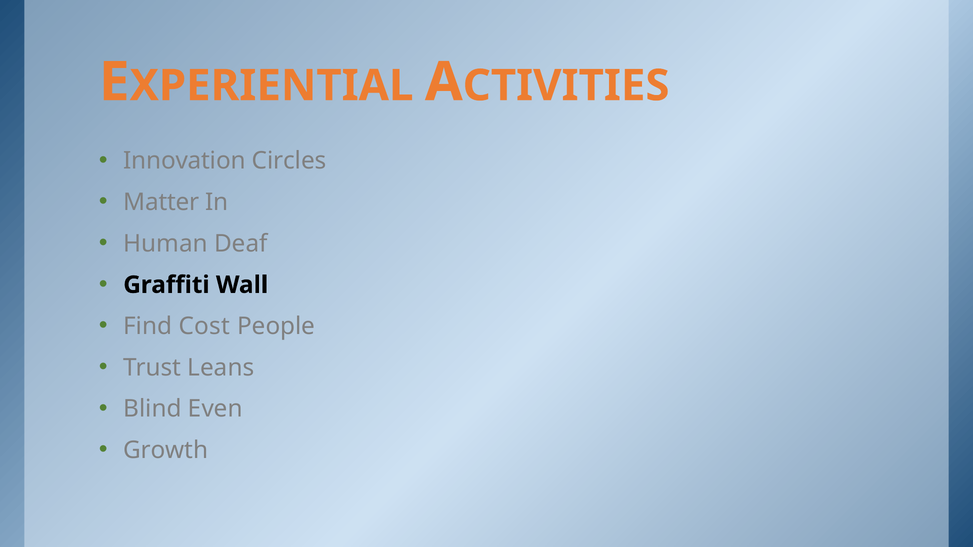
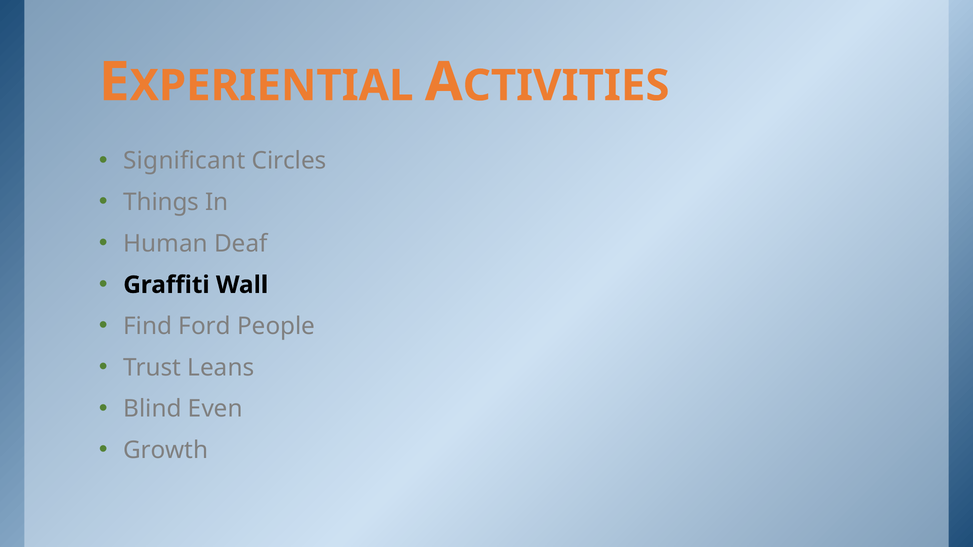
Innovation: Innovation -> Significant
Matter: Matter -> Things
Cost: Cost -> Ford
